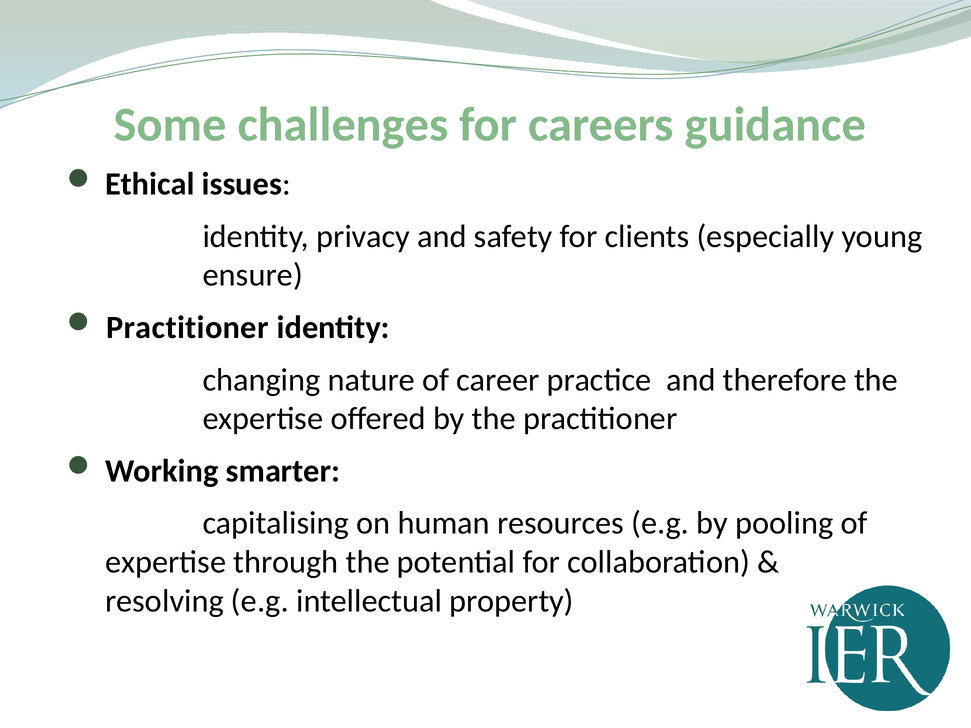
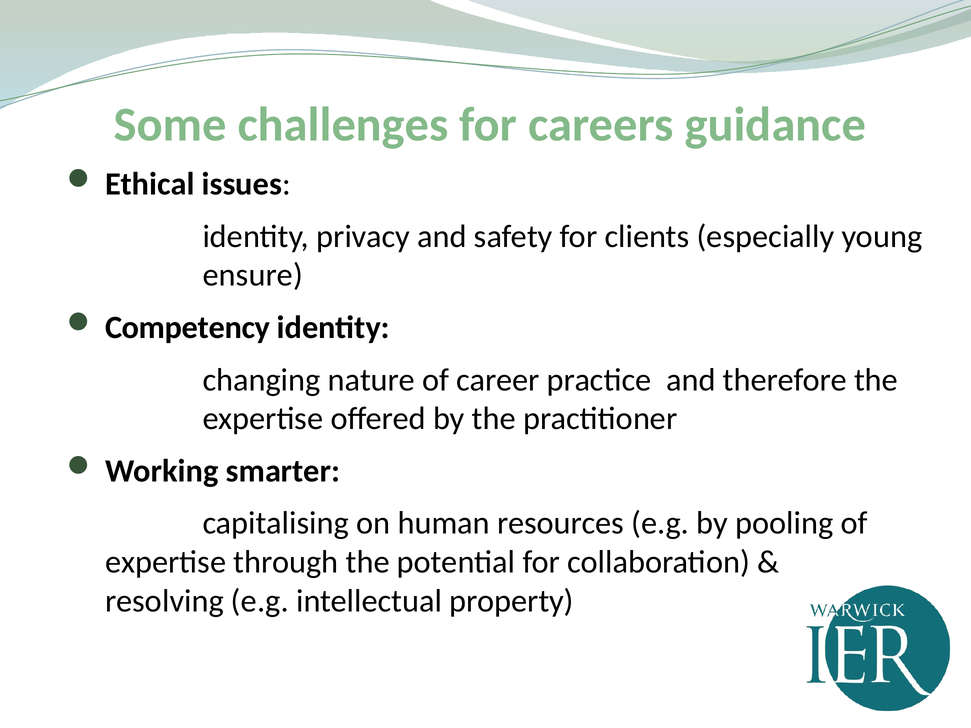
Practitioner at (187, 328): Practitioner -> Competency
